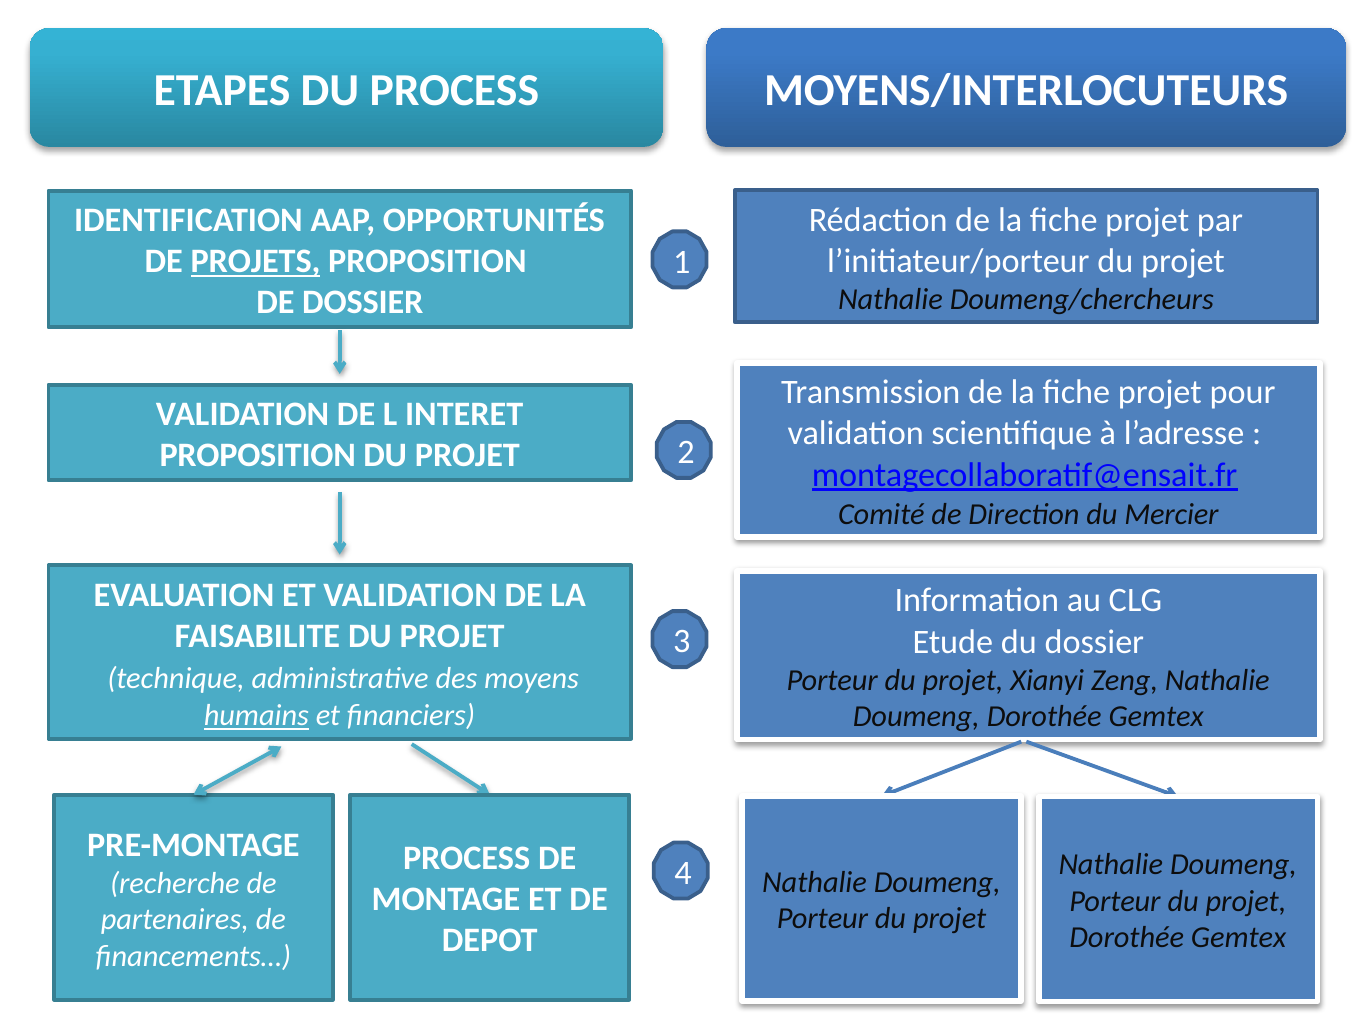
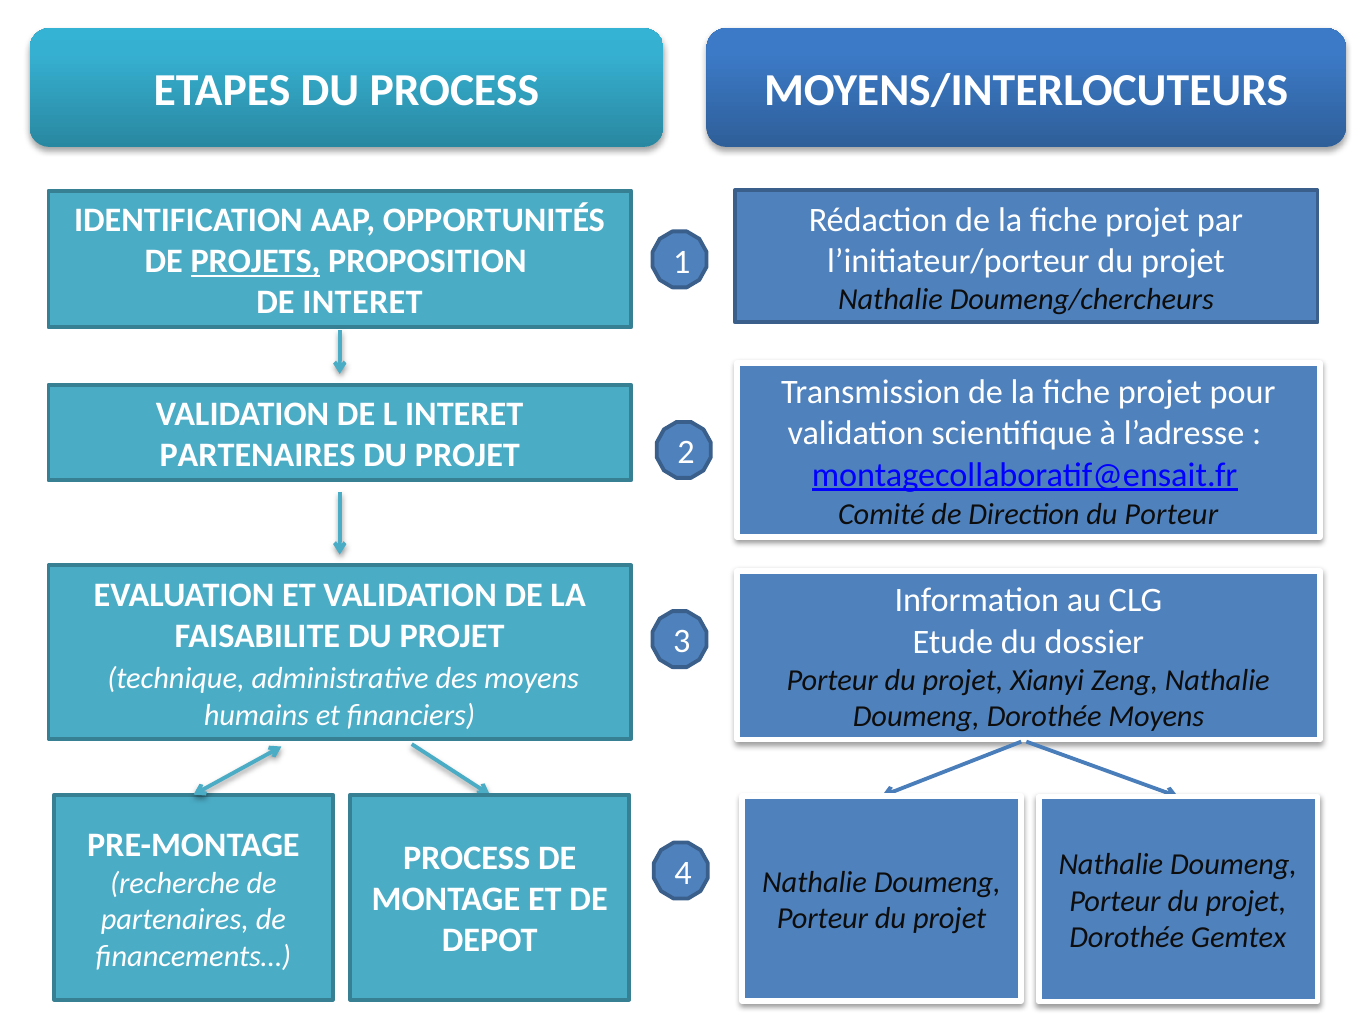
DE DOSSIER: DOSSIER -> INTERET
PROPOSITION at (258, 455): PROPOSITION -> PARTENAIRES
du Mercier: Mercier -> Porteur
humains underline: present -> none
Doumeng Dorothée Gemtex: Gemtex -> Moyens
